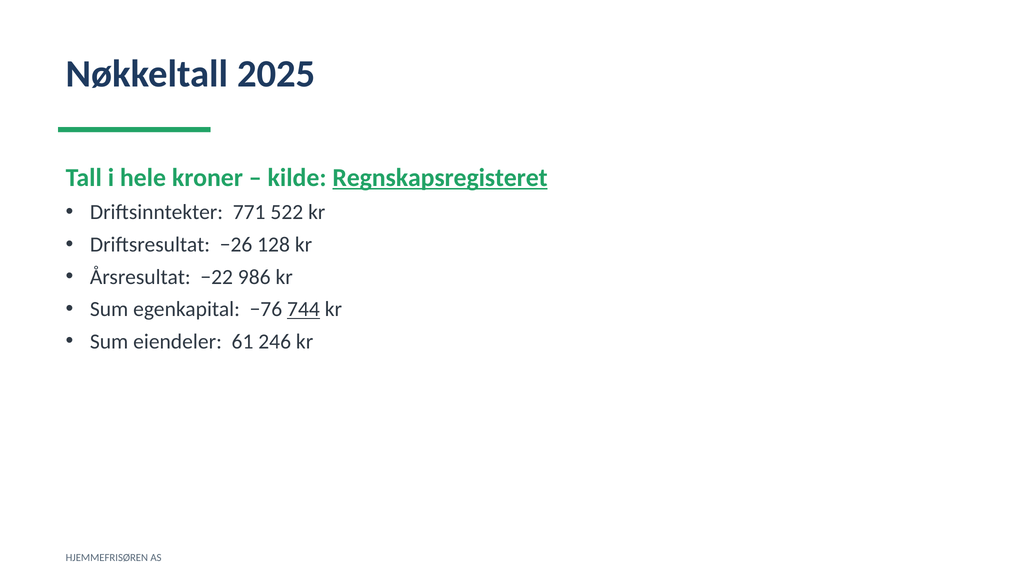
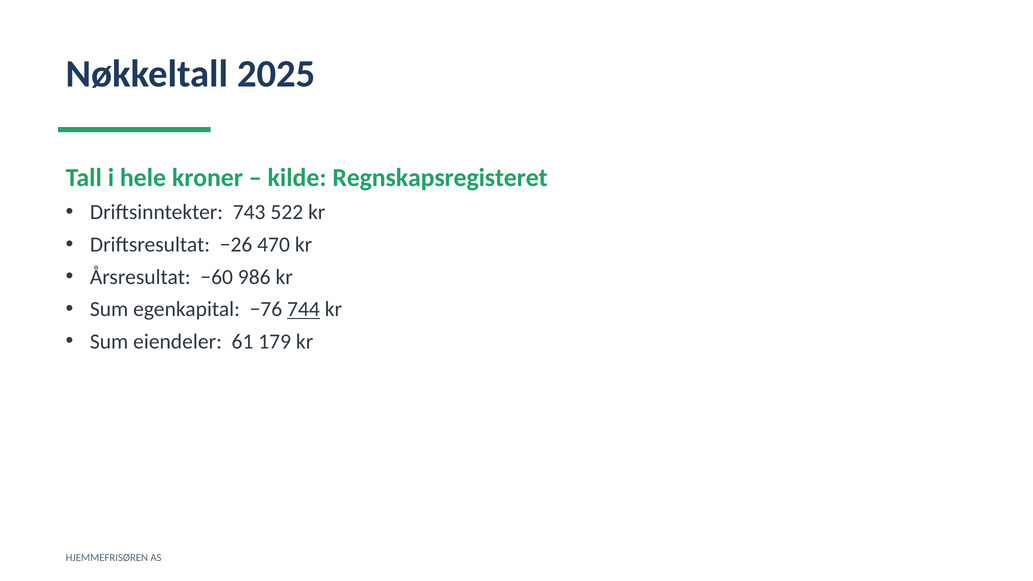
Regnskapsregisteret underline: present -> none
771: 771 -> 743
128: 128 -> 470
−22: −22 -> −60
246: 246 -> 179
